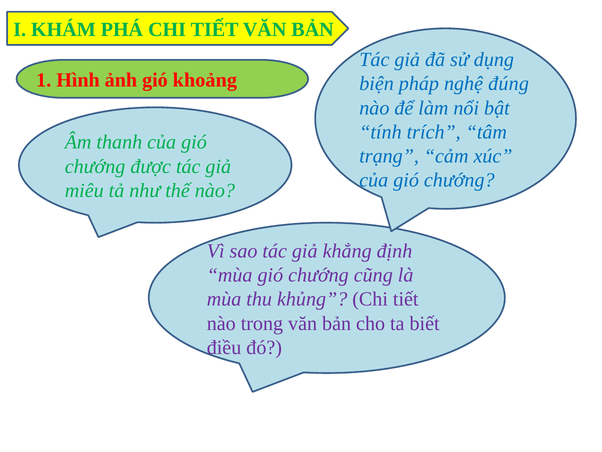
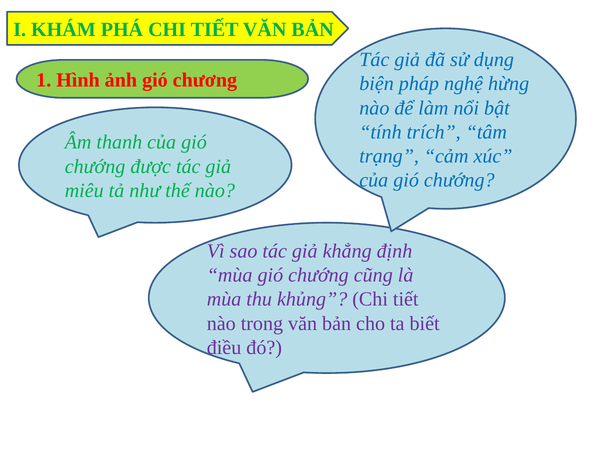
khoảng: khoảng -> chương
đúng: đúng -> hừng
